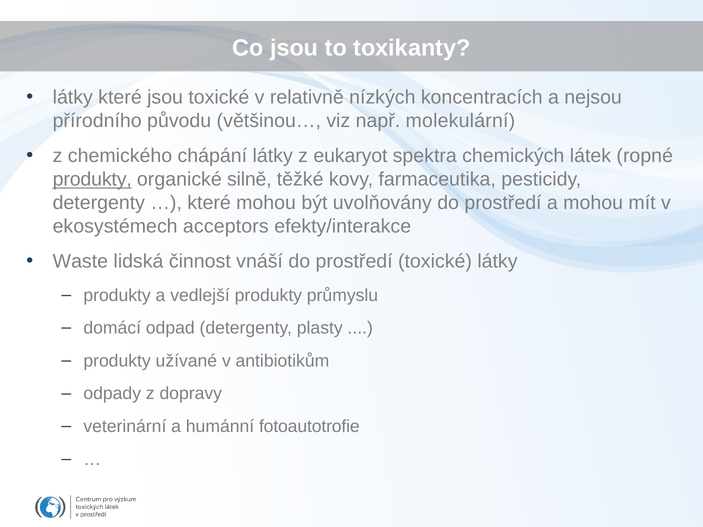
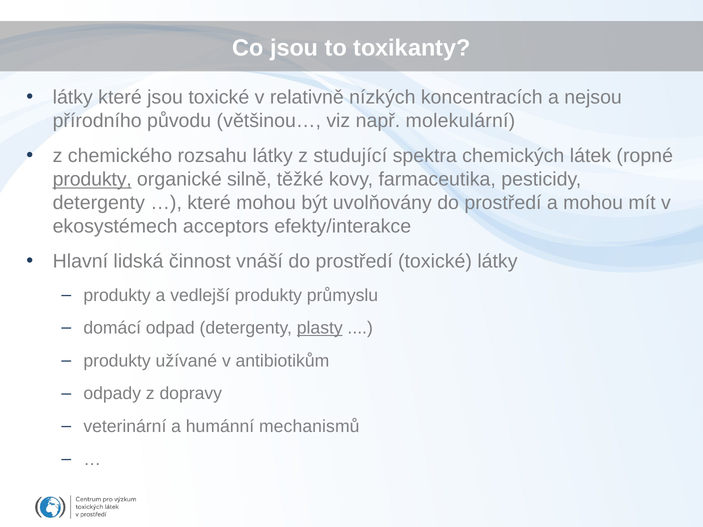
chápání: chápání -> rozsahu
eukaryot: eukaryot -> studující
Waste: Waste -> Hlavní
plasty underline: none -> present
fotoautotrofie: fotoautotrofie -> mechanismů
